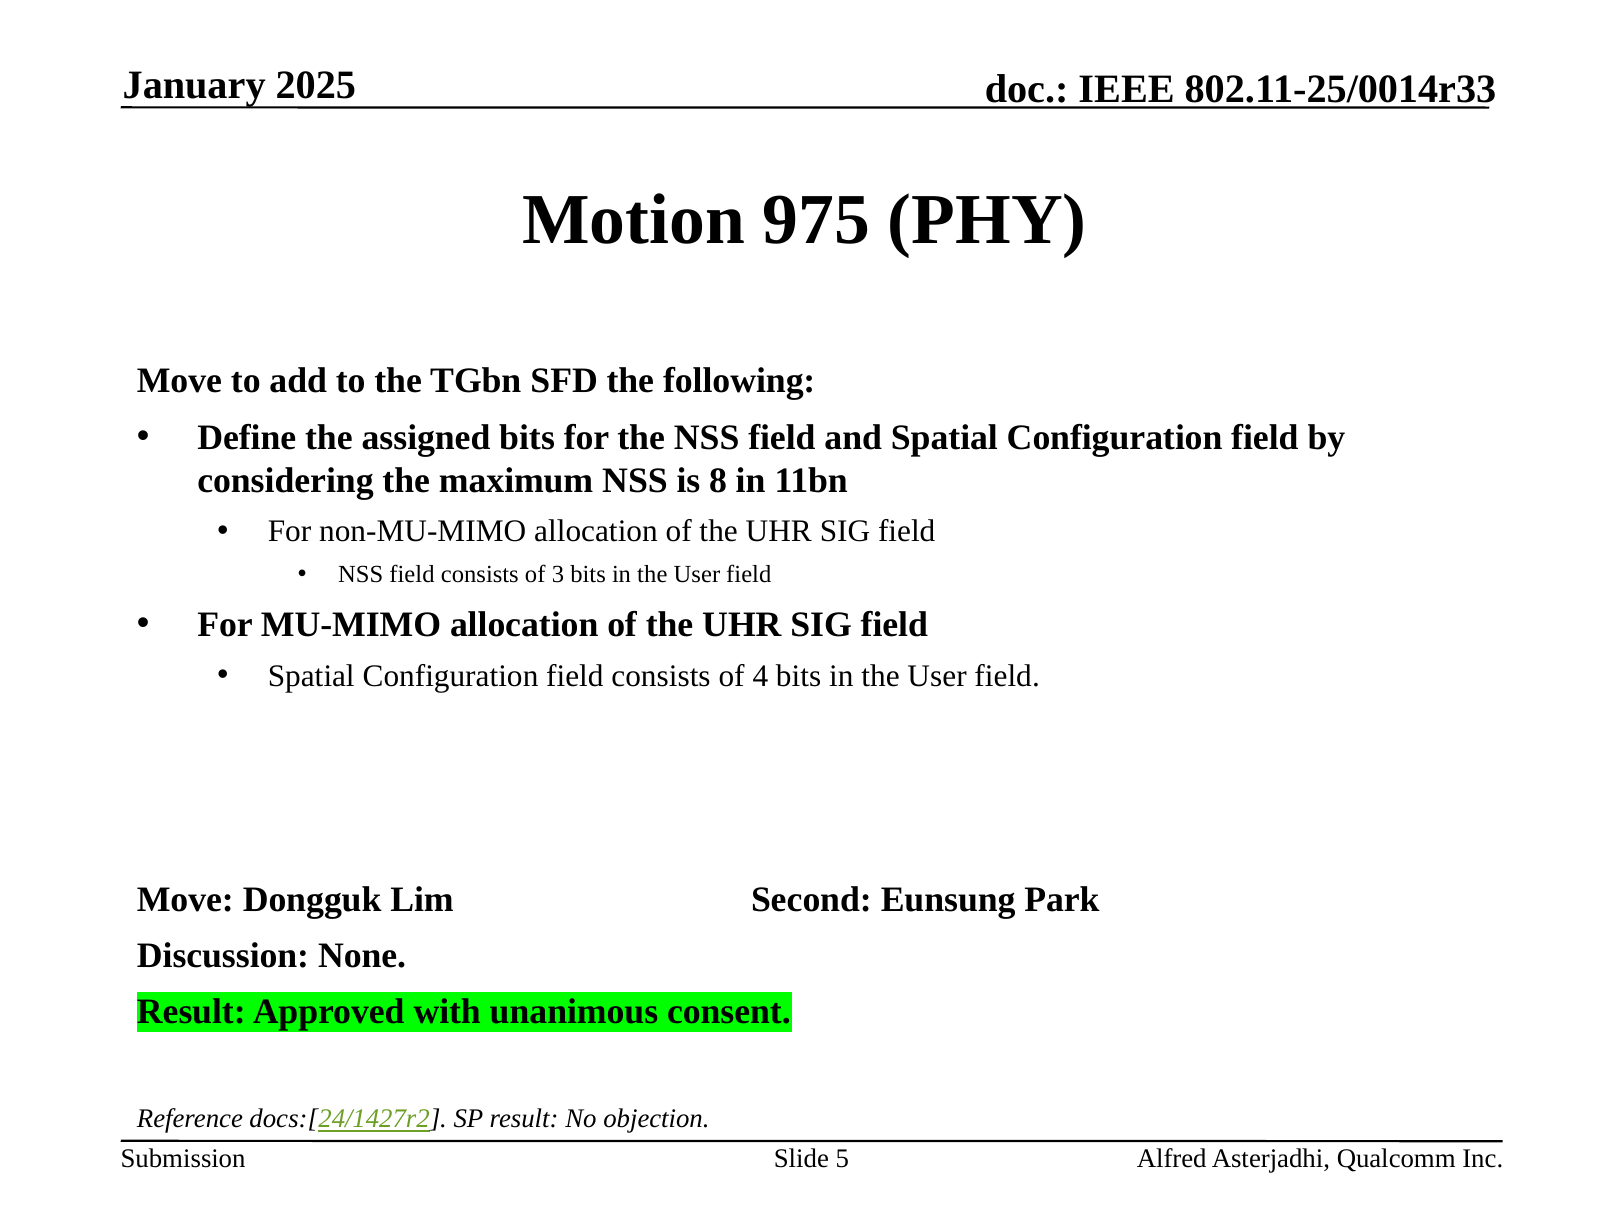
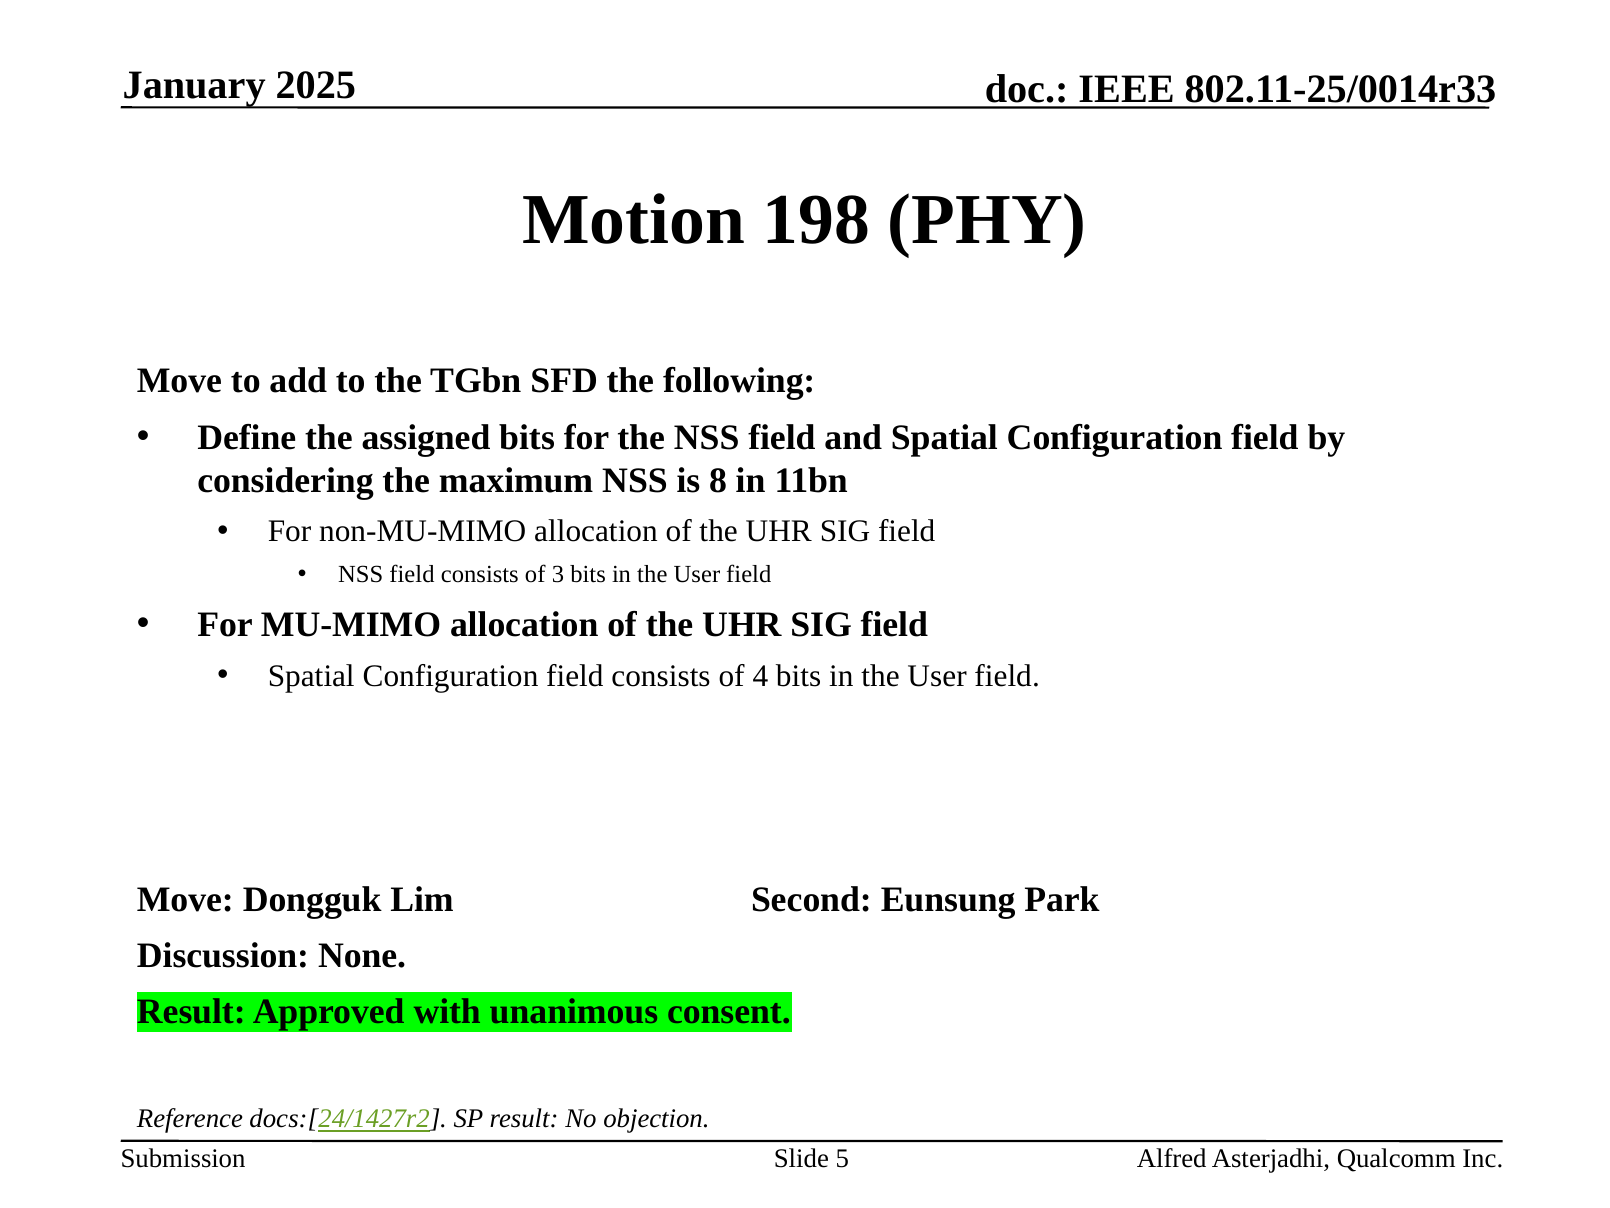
975: 975 -> 198
